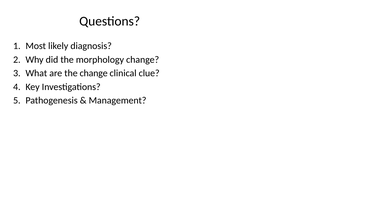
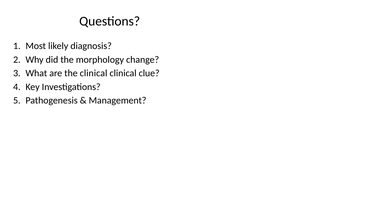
the change: change -> clinical
